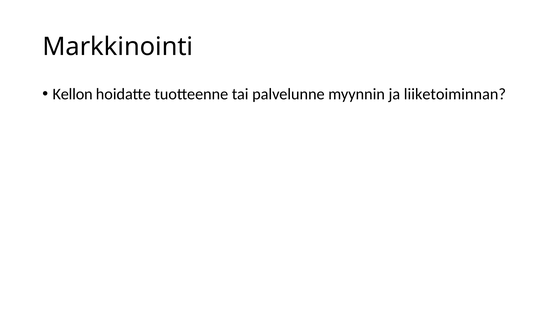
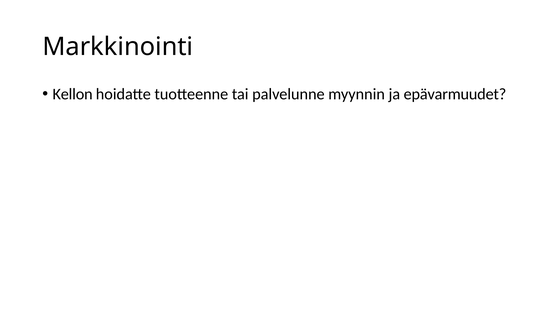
liiketoiminnan: liiketoiminnan -> epävarmuudet
